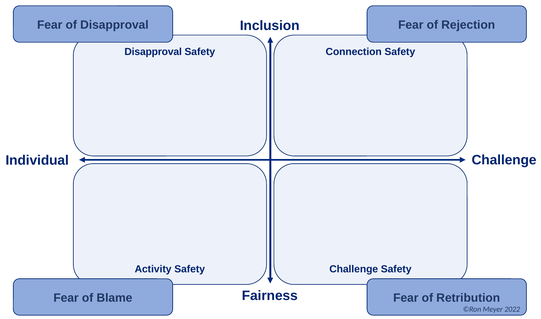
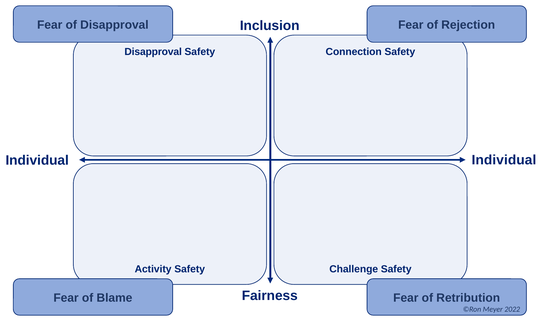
Individual Challenge: Challenge -> Individual
